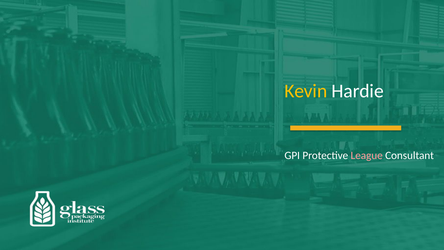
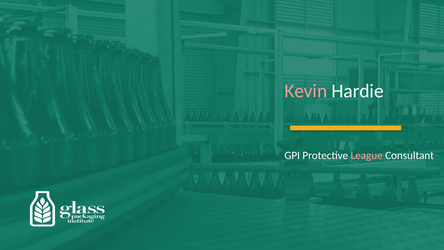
Kevin colour: yellow -> pink
